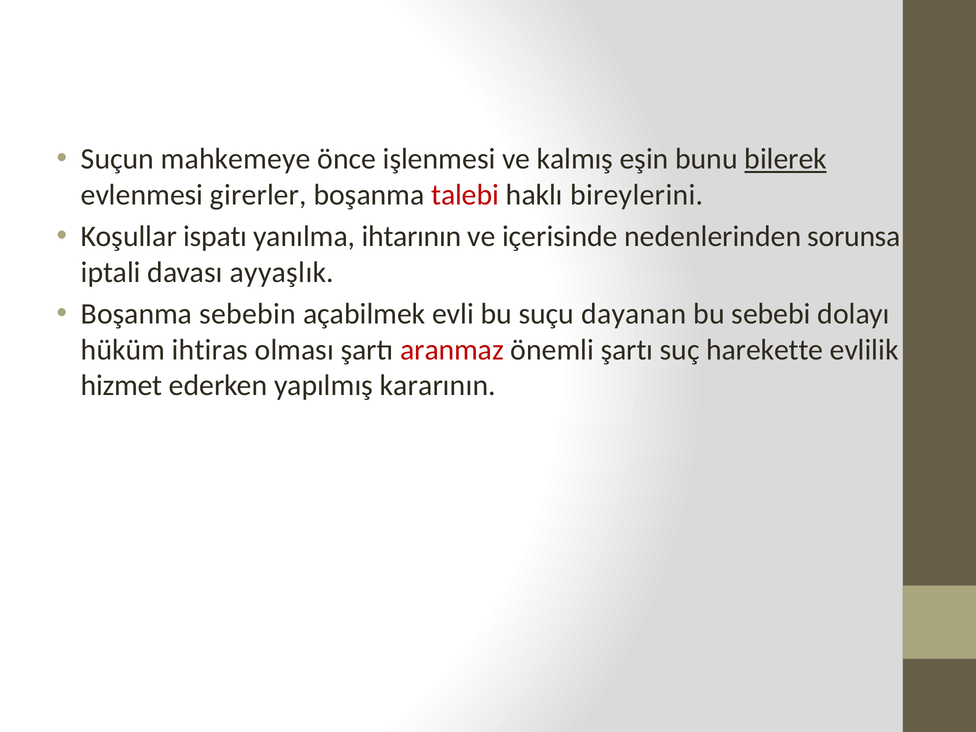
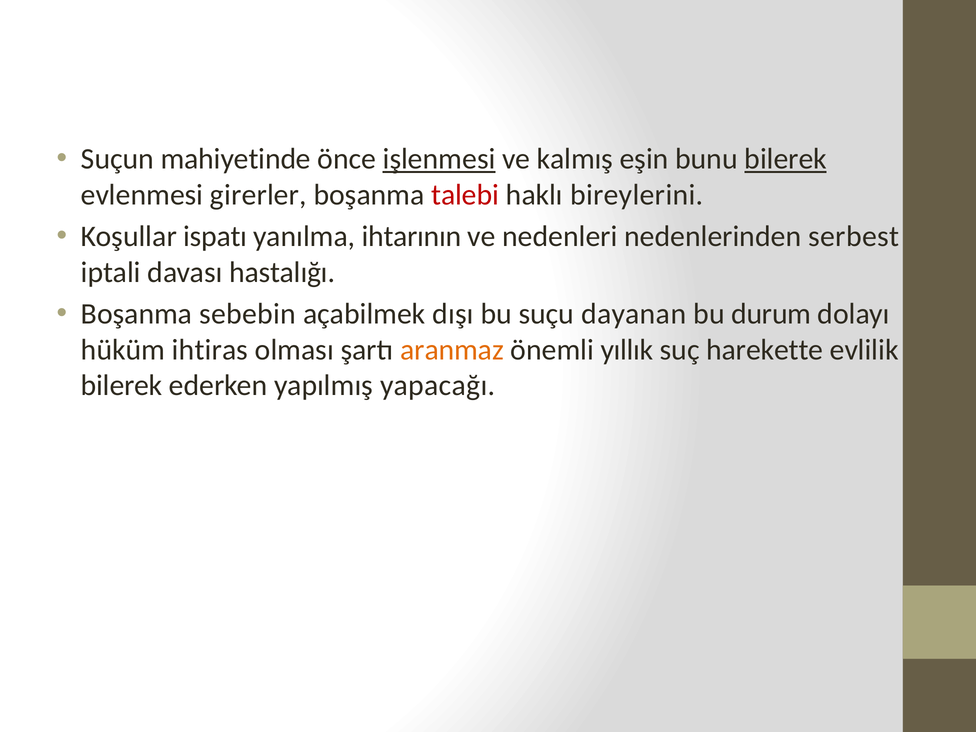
mahkemeye: mahkemeye -> mahiyetinde
işlenmesi underline: none -> present
içerisinde: içerisinde -> nedenleri
sorunsa: sorunsa -> serbest
ayyaşlık: ayyaşlık -> hastalığı
evli: evli -> dışı
sebebi: sebebi -> durum
aranmaz colour: red -> orange
önemli şartı: şartı -> yıllık
hizmet at (122, 385): hizmet -> bilerek
kararının: kararının -> yapacağı
